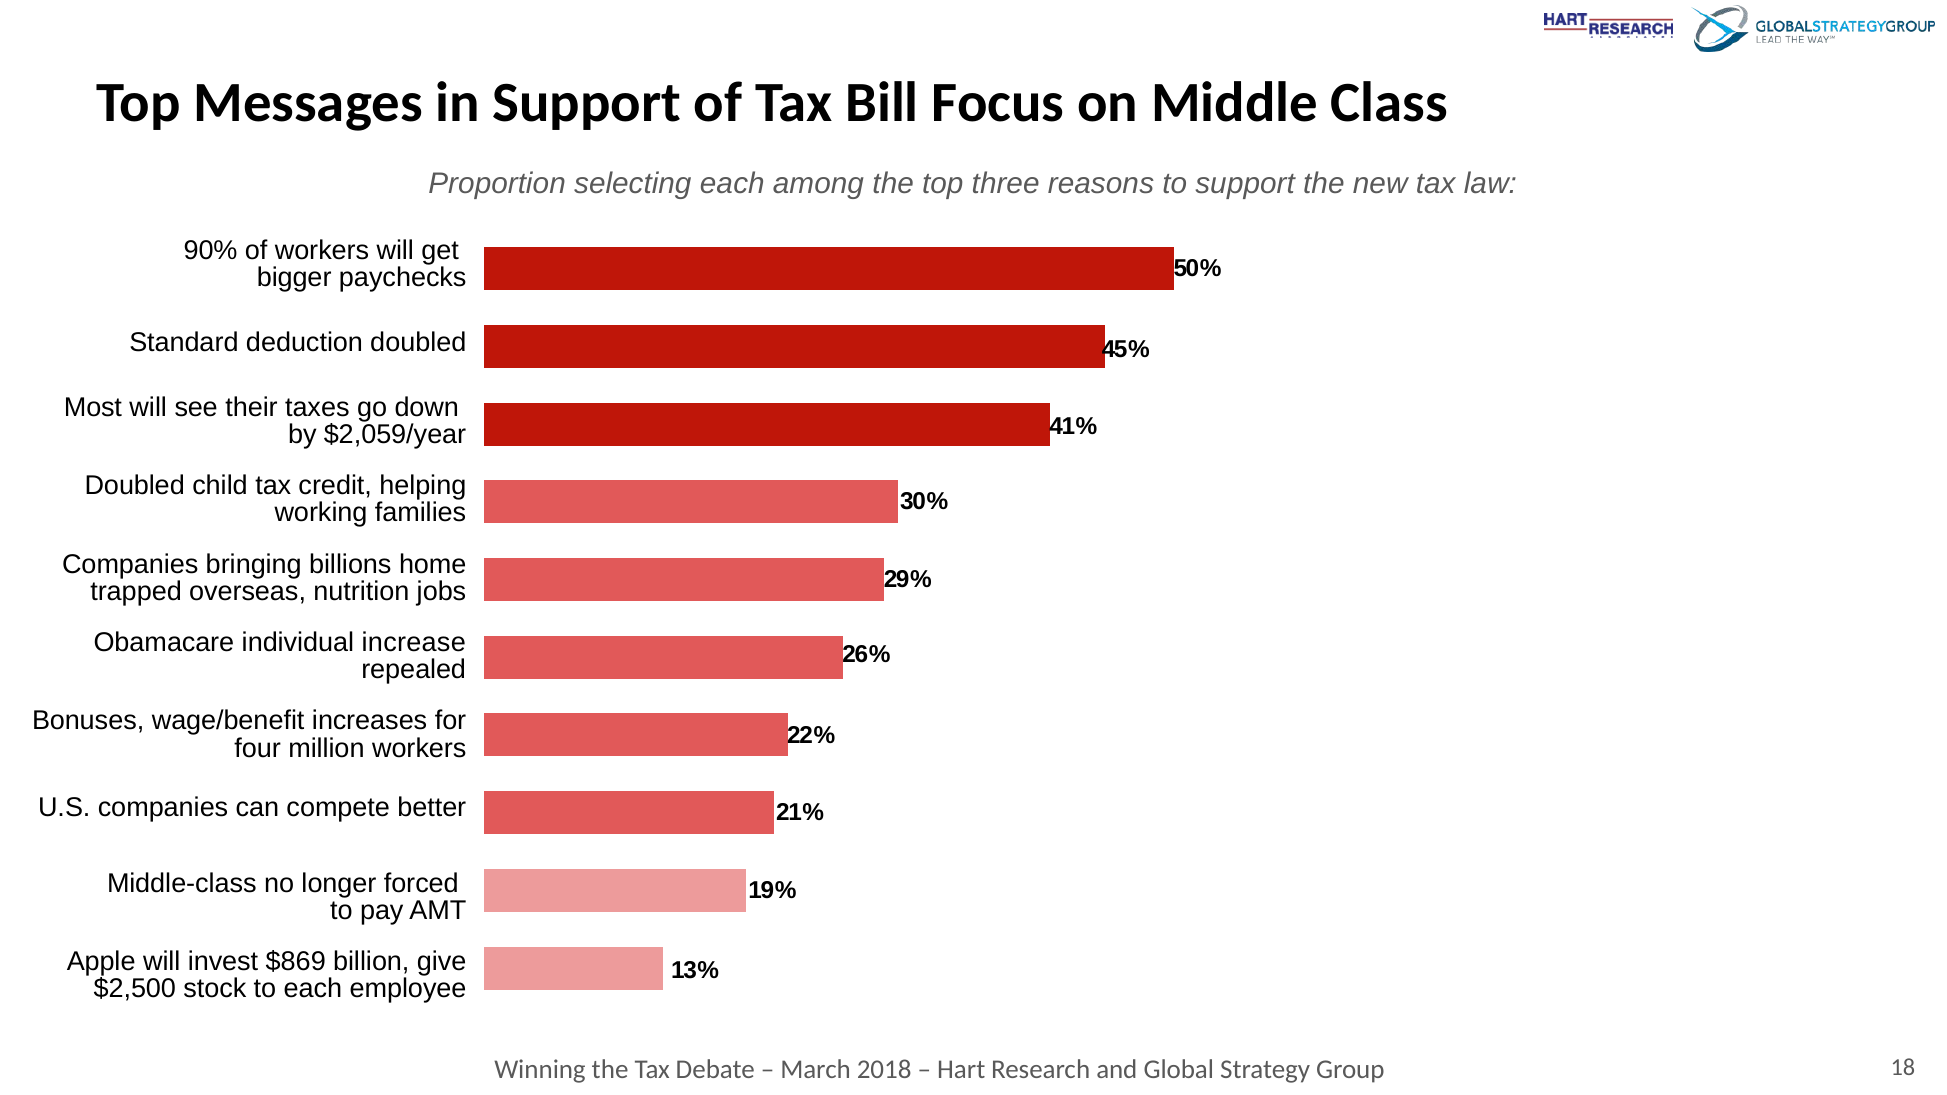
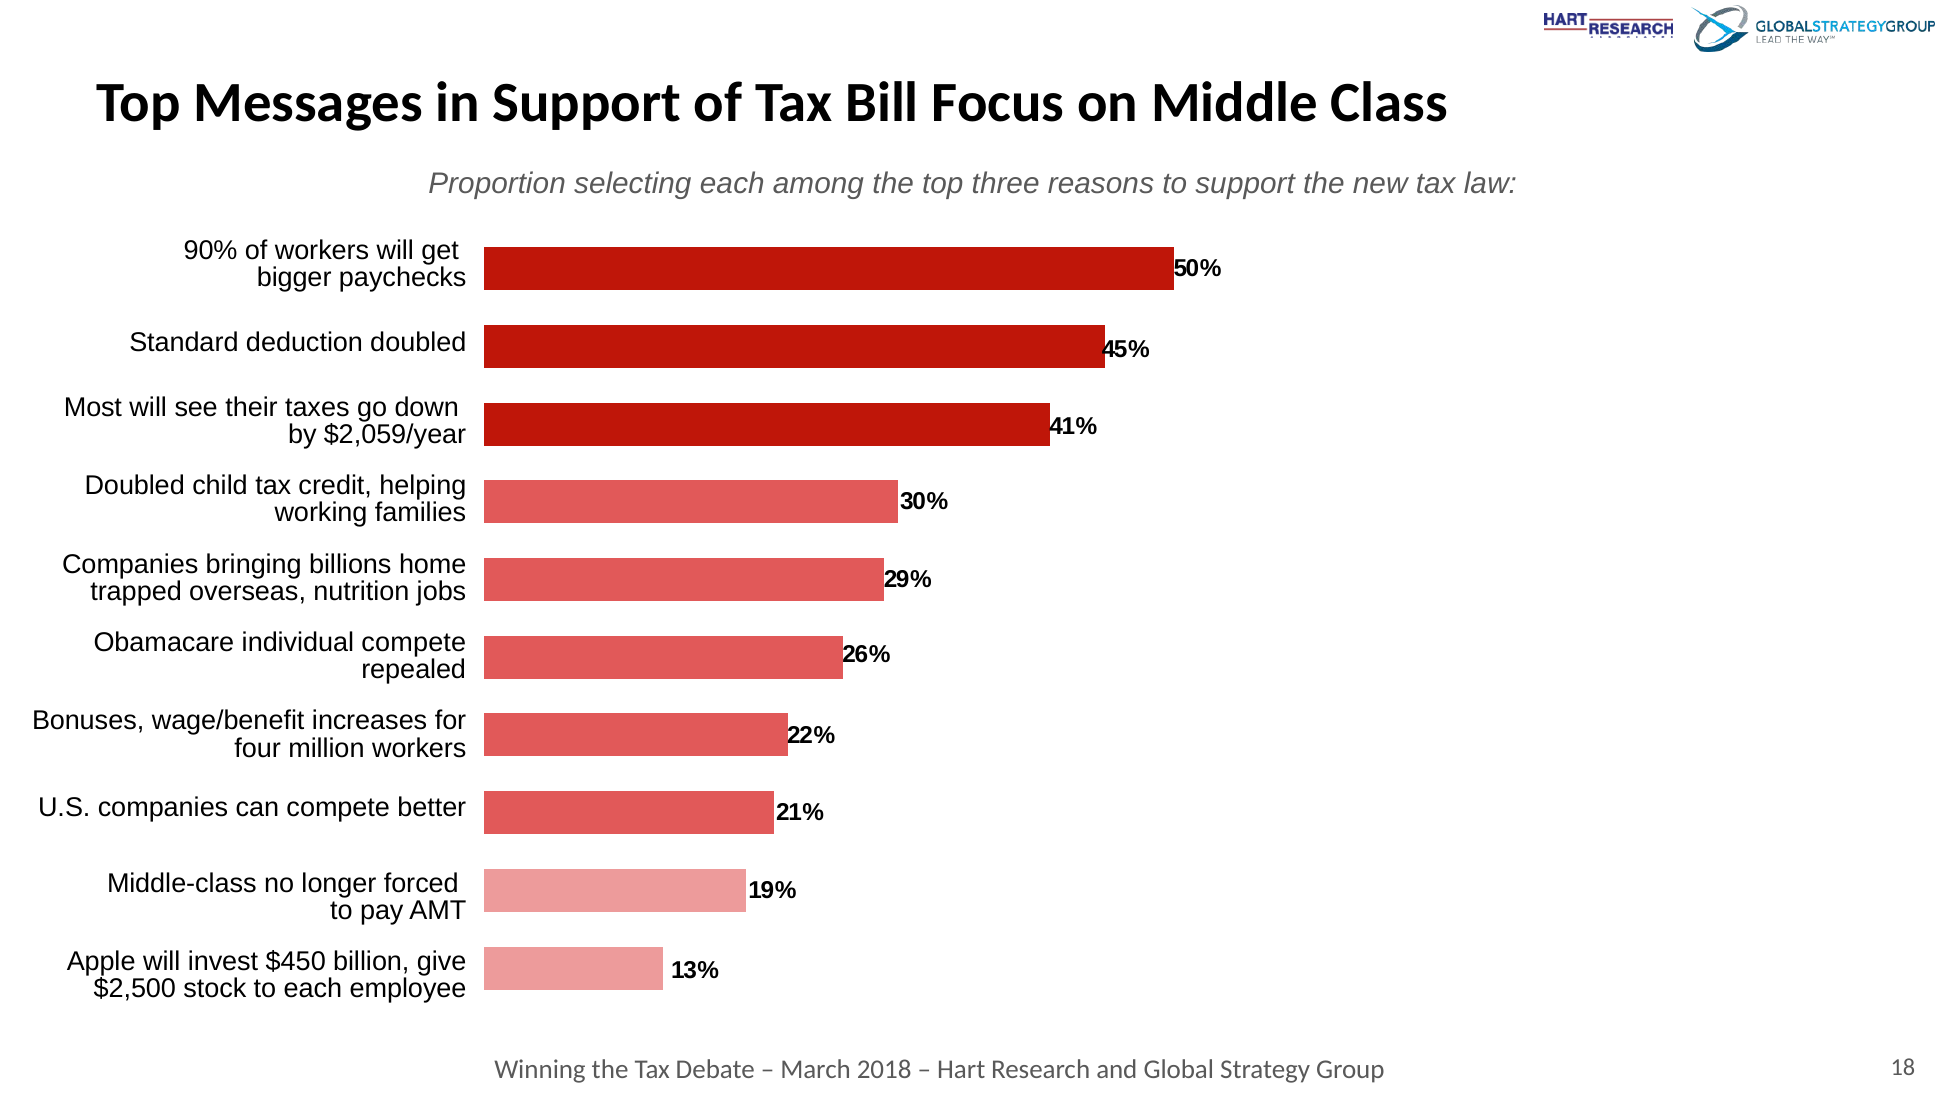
individual increase: increase -> compete
$869: $869 -> $450
